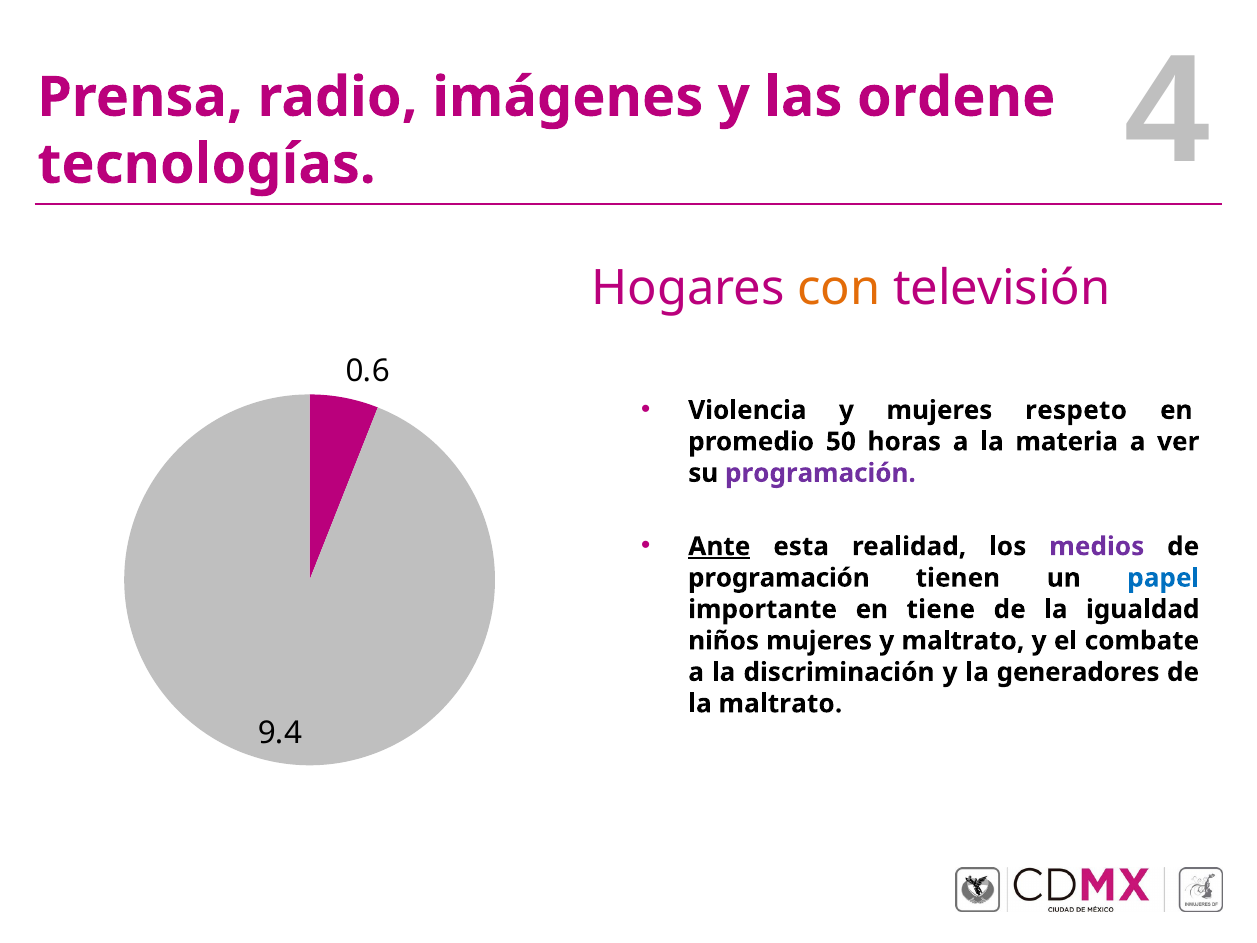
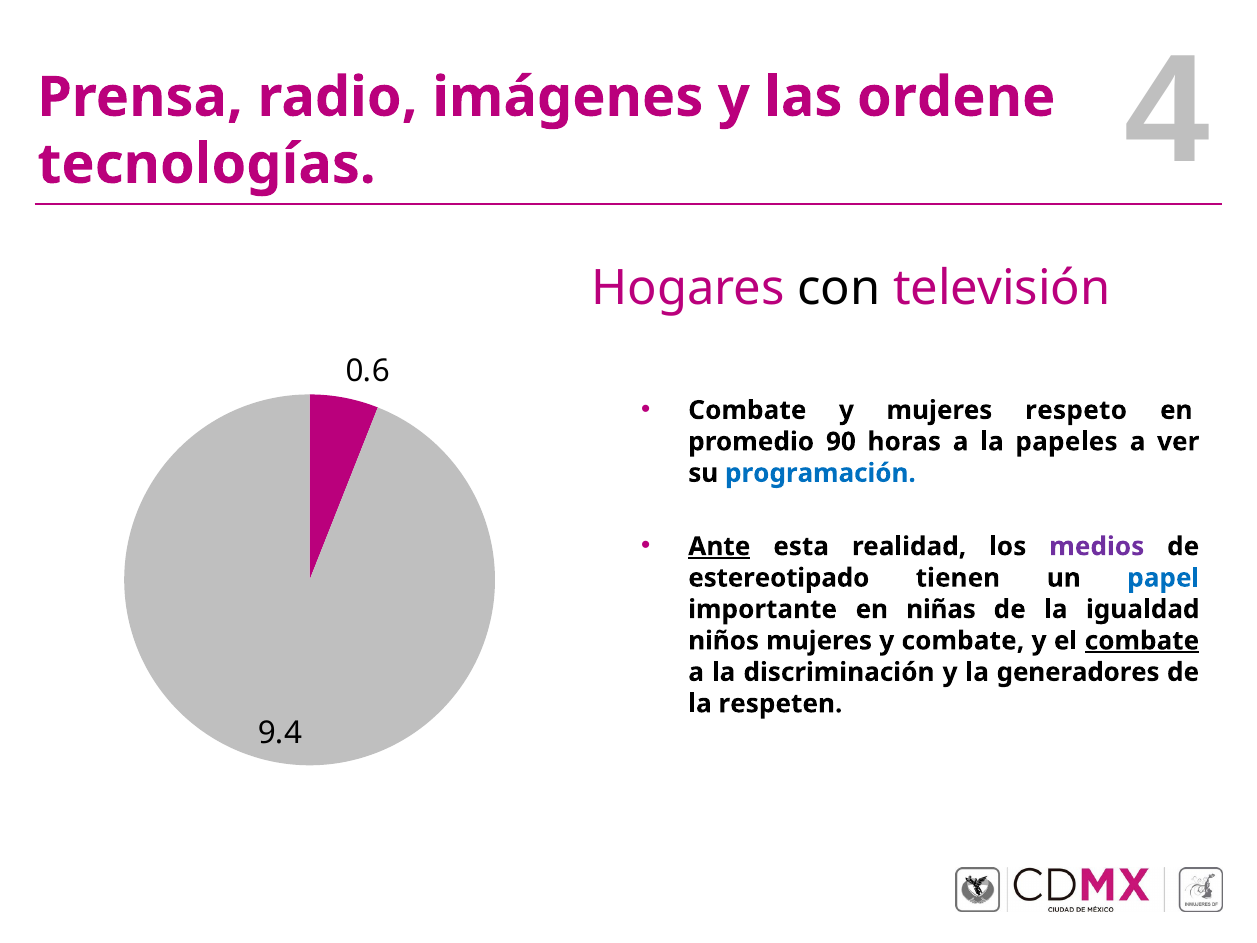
con colour: orange -> black
Violencia at (747, 410): Violencia -> Combate
50: 50 -> 90
materia: materia -> papeles
programación at (820, 473) colour: purple -> blue
programación at (779, 578): programación -> estereotipado
tiene: tiene -> niñas
y maltrato: maltrato -> combate
combate at (1142, 641) underline: none -> present
la maltrato: maltrato -> respeten
